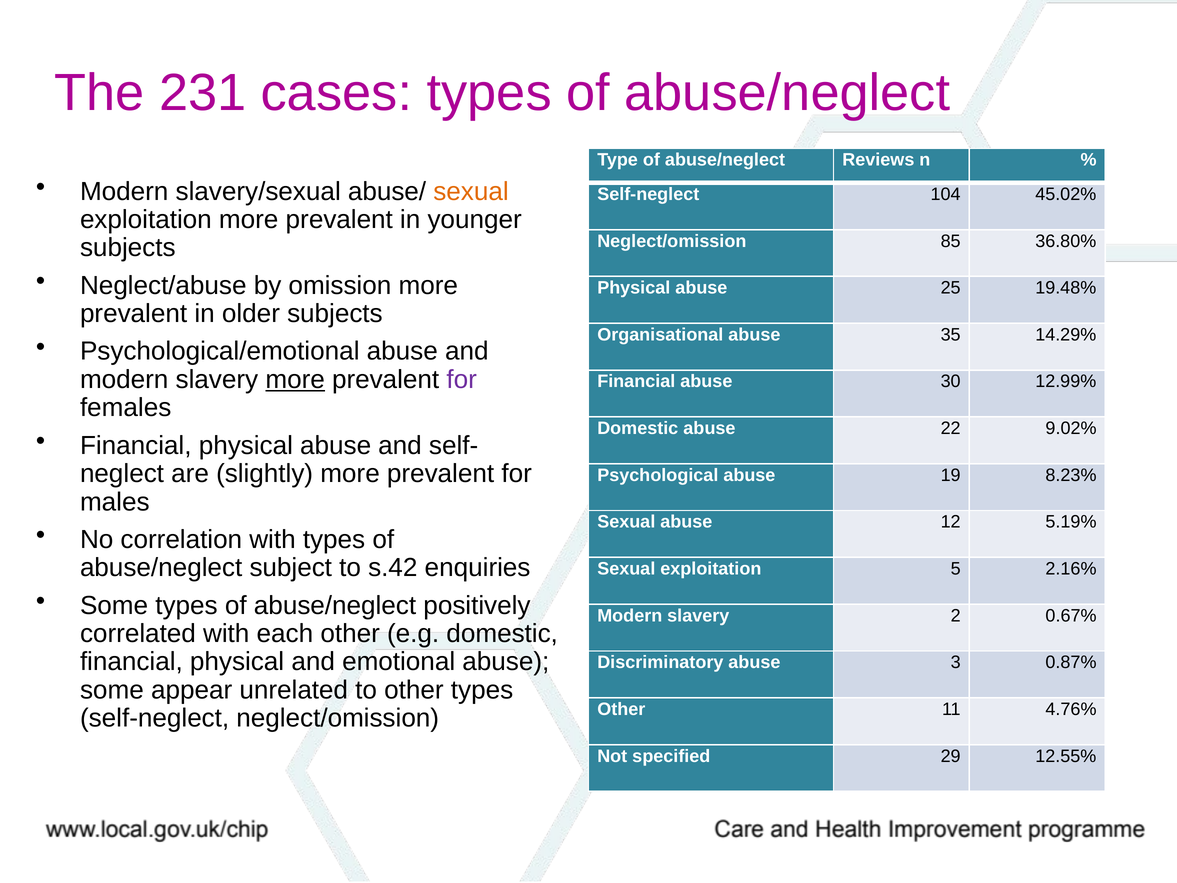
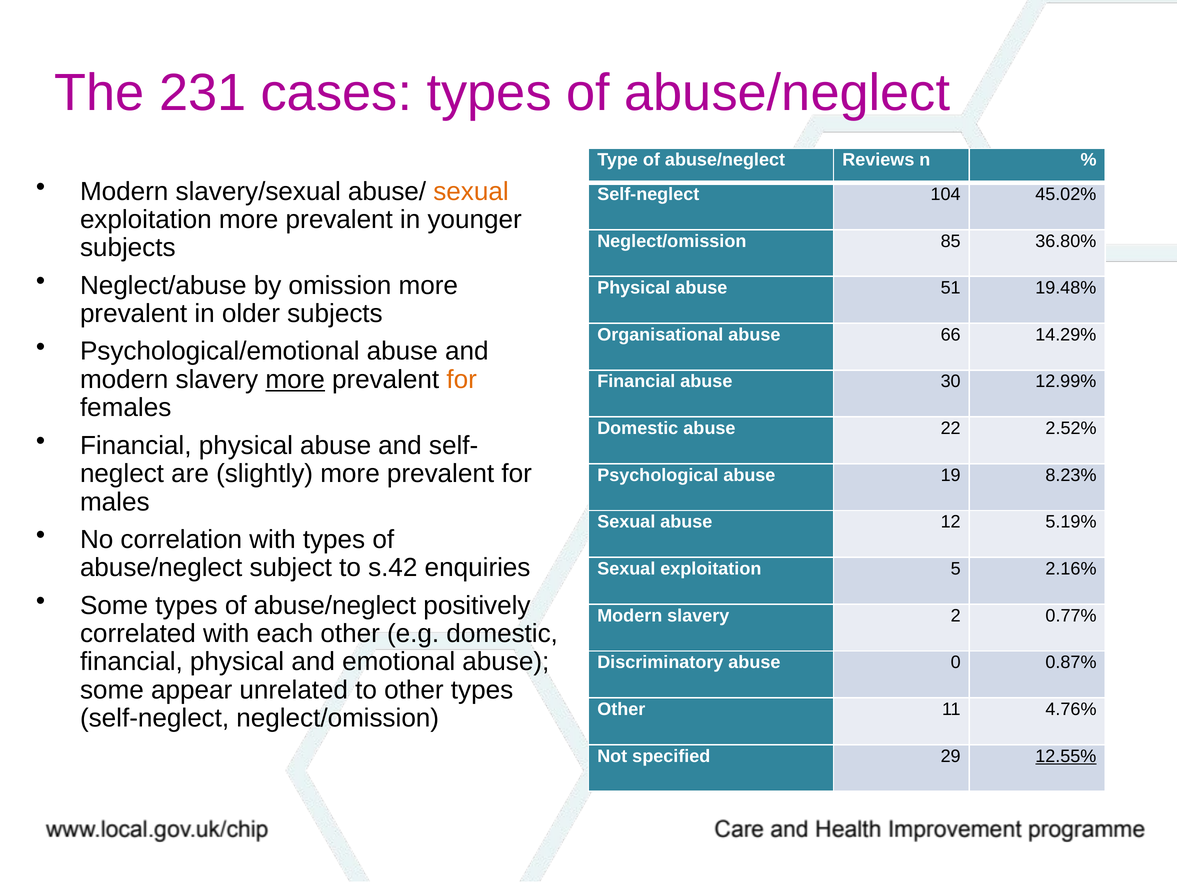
25: 25 -> 51
35: 35 -> 66
for at (462, 379) colour: purple -> orange
9.02%: 9.02% -> 2.52%
0.67%: 0.67% -> 0.77%
3: 3 -> 0
12.55% underline: none -> present
